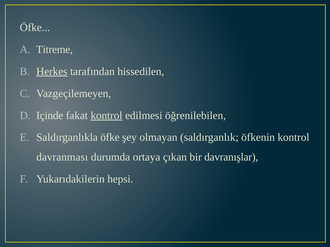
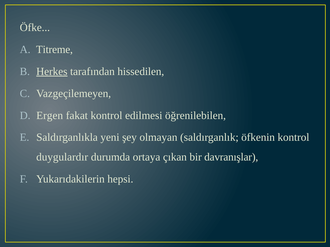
Içinde: Içinde -> Ergen
kontrol at (106, 116) underline: present -> none
Saldırganlıkla öfke: öfke -> yeni
davranması: davranması -> duygulardır
